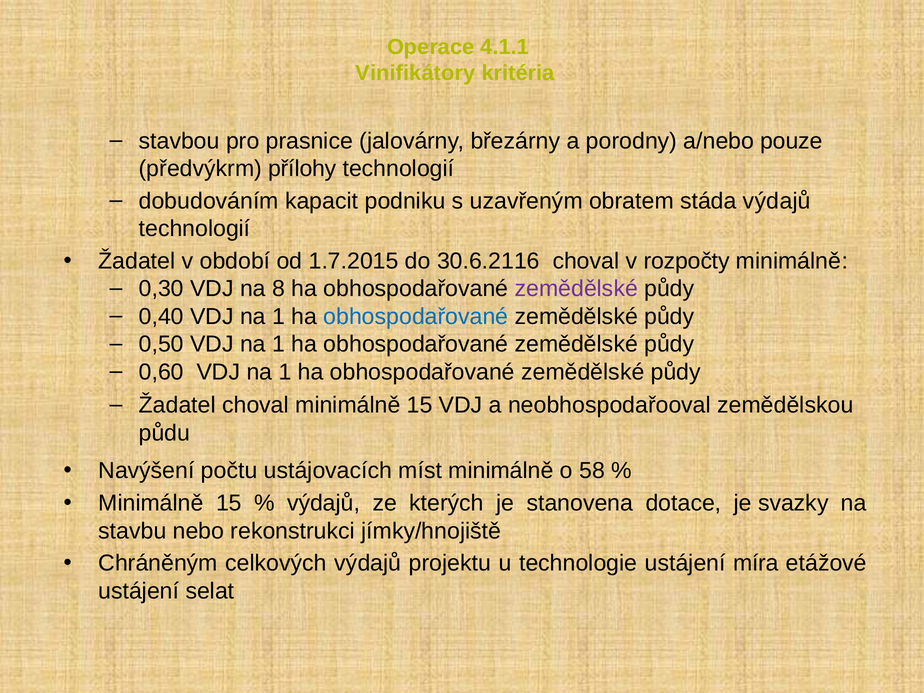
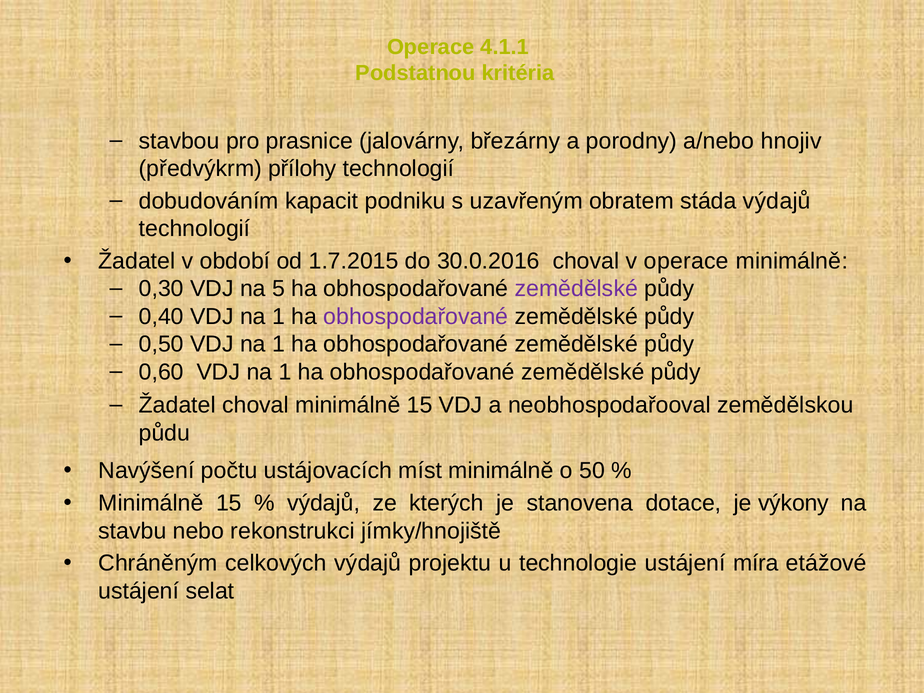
Vinifikátory: Vinifikátory -> Podstatnou
pouze: pouze -> hnojiv
30.6.2116: 30.6.2116 -> 30.0.2016
v rozpočty: rozpočty -> operace
8: 8 -> 5
obhospodařované at (416, 317) colour: blue -> purple
58: 58 -> 50
svazky: svazky -> výkony
